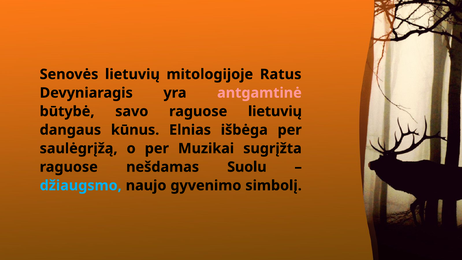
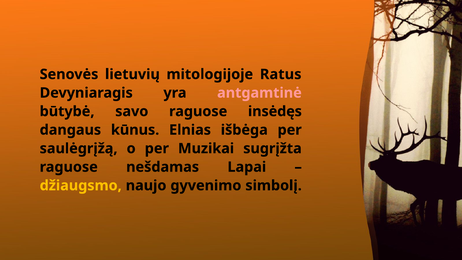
raguose lietuvių: lietuvių -> insėdęs
Suolu: Suolu -> Lapai
džiaugsmo colour: light blue -> yellow
